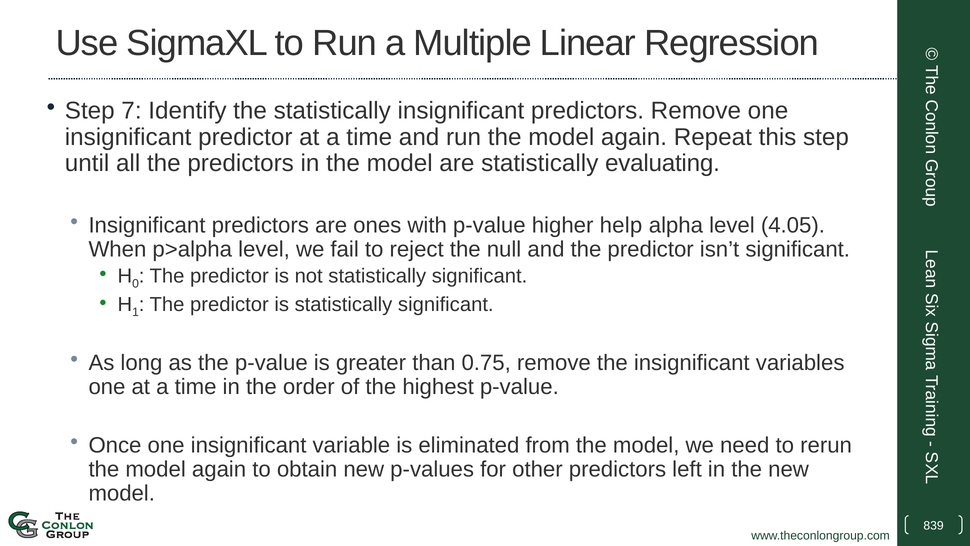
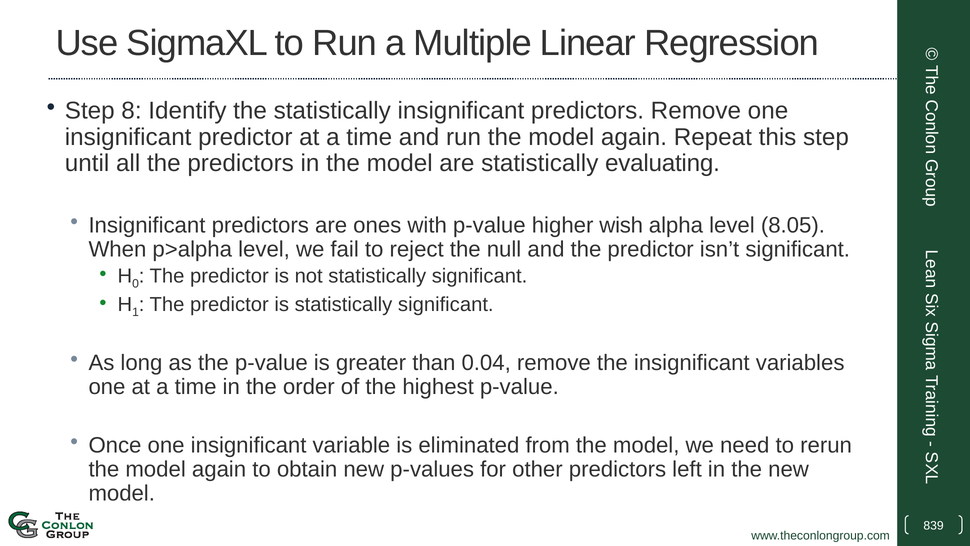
7: 7 -> 8
help: help -> wish
4.05: 4.05 -> 8.05
0.75: 0.75 -> 0.04
